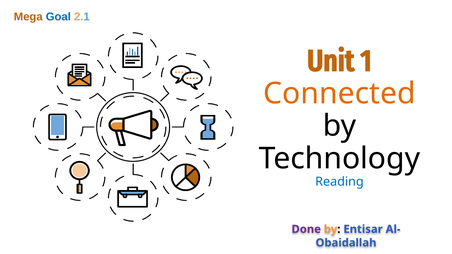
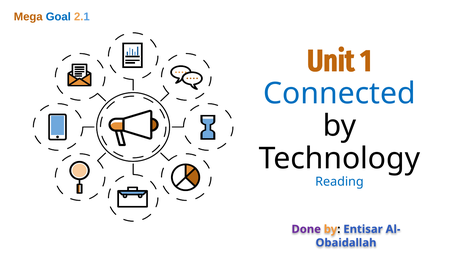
Connected colour: orange -> blue
